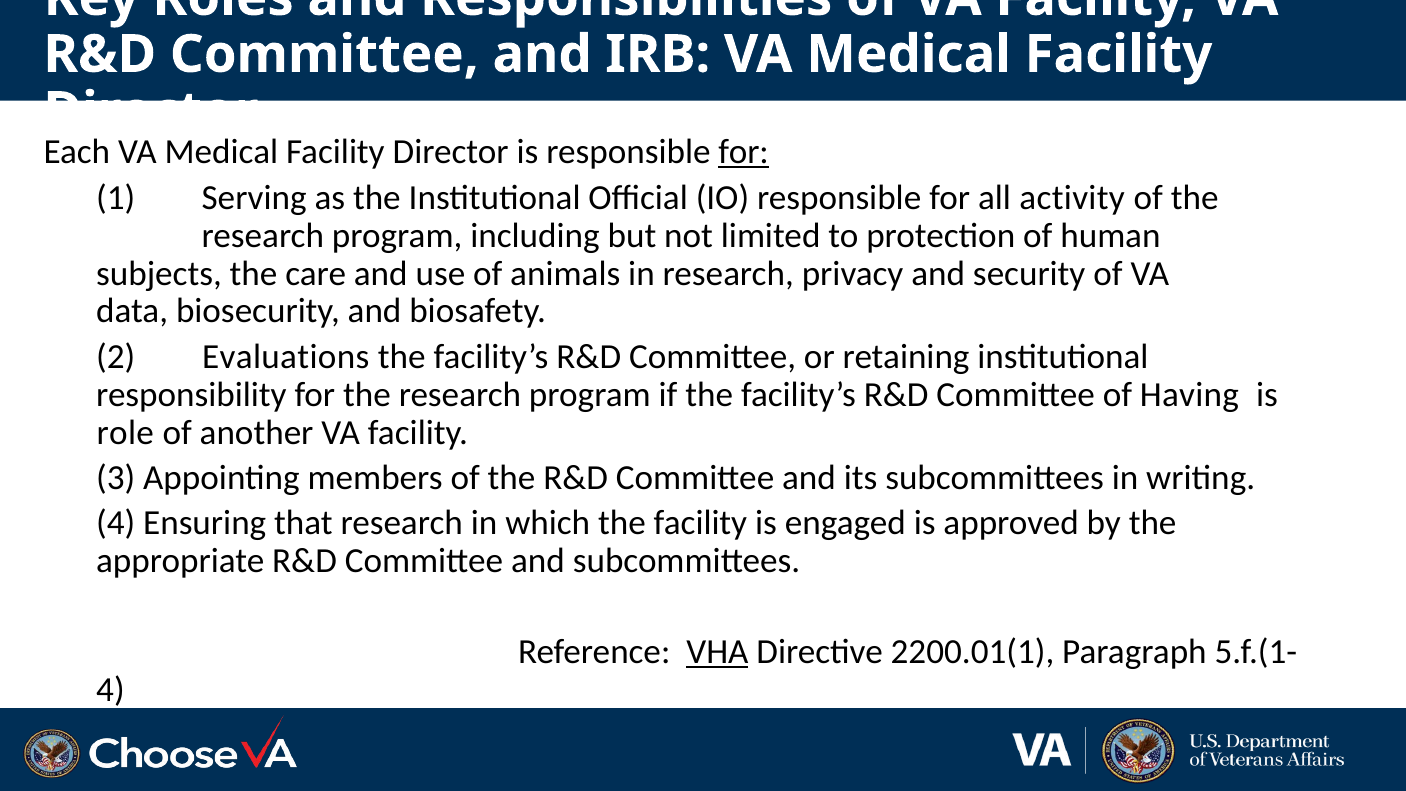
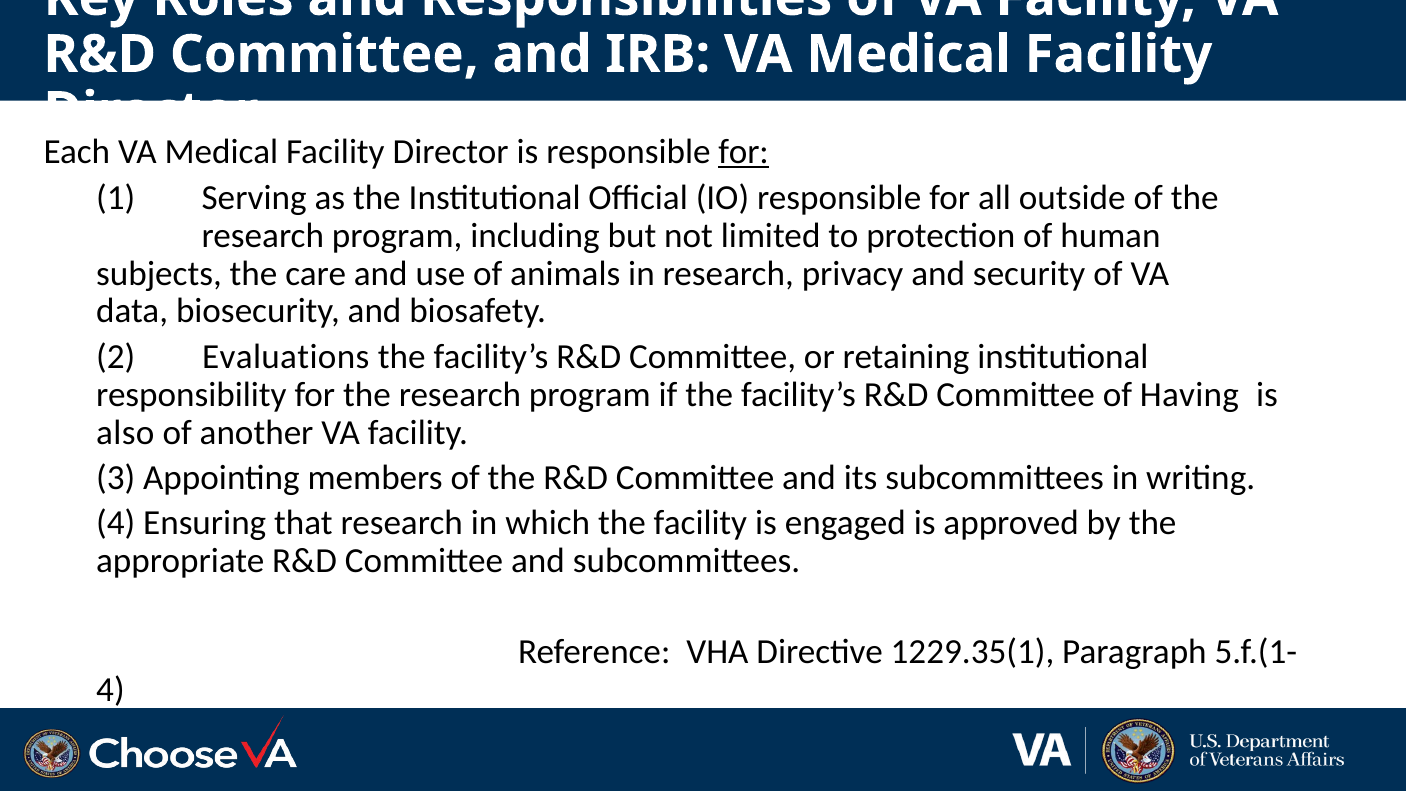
activity: activity -> outside
role: role -> also
VHA underline: present -> none
2200.01(1: 2200.01(1 -> 1229.35(1
